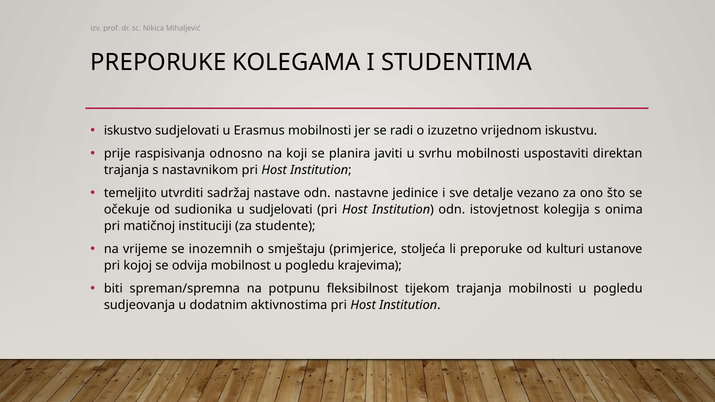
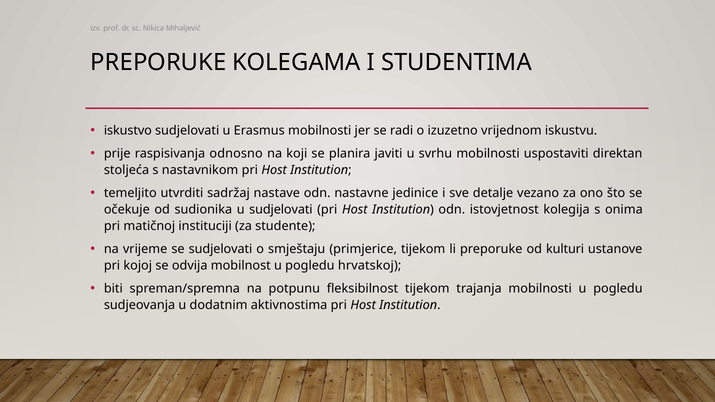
trajanja at (127, 170): trajanja -> stoljeća
se inozemnih: inozemnih -> sudjelovati
primjerice stoljeća: stoljeća -> tijekom
krajevima: krajevima -> hrvatskoj
